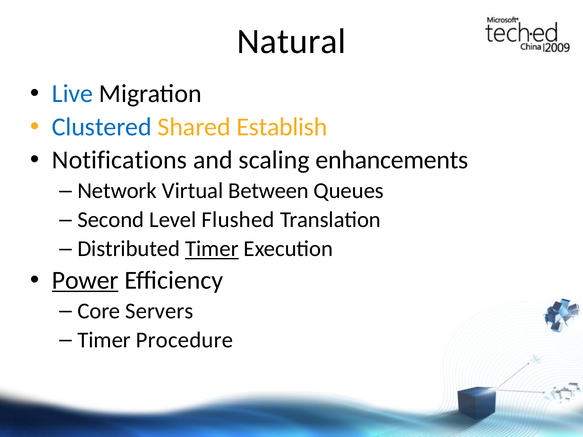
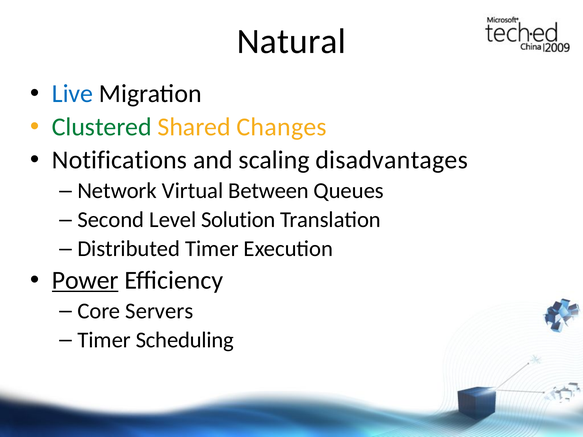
Clustered colour: blue -> green
Establish: Establish -> Changes
enhancements: enhancements -> disadvantages
Flushed: Flushed -> Solution
Timer at (212, 249) underline: present -> none
Procedure: Procedure -> Scheduling
